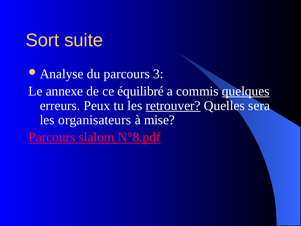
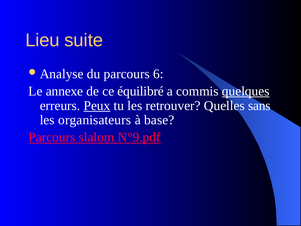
Sort: Sort -> Lieu
3: 3 -> 6
Peux underline: none -> present
retrouver underline: present -> none
sera: sera -> sans
mise: mise -> base
N°8.pdf: N°8.pdf -> N°9.pdf
